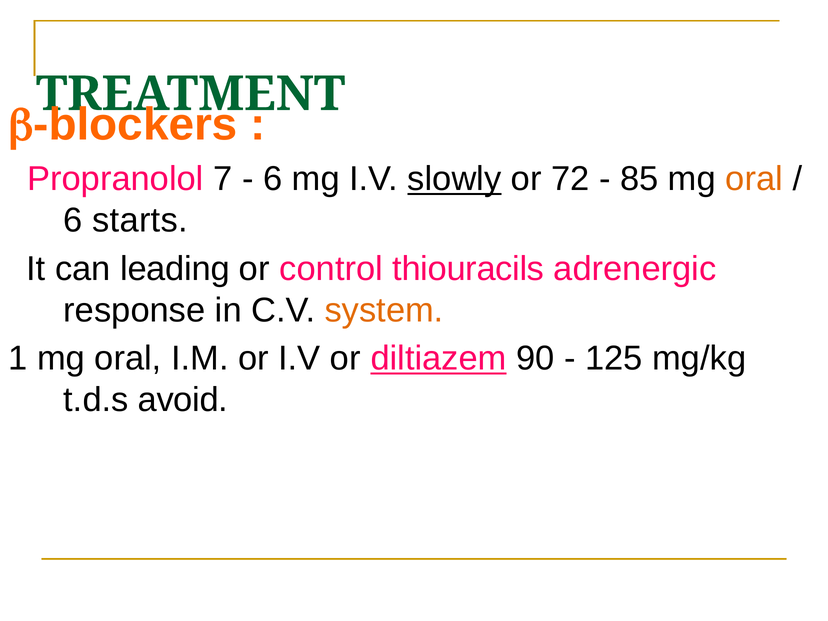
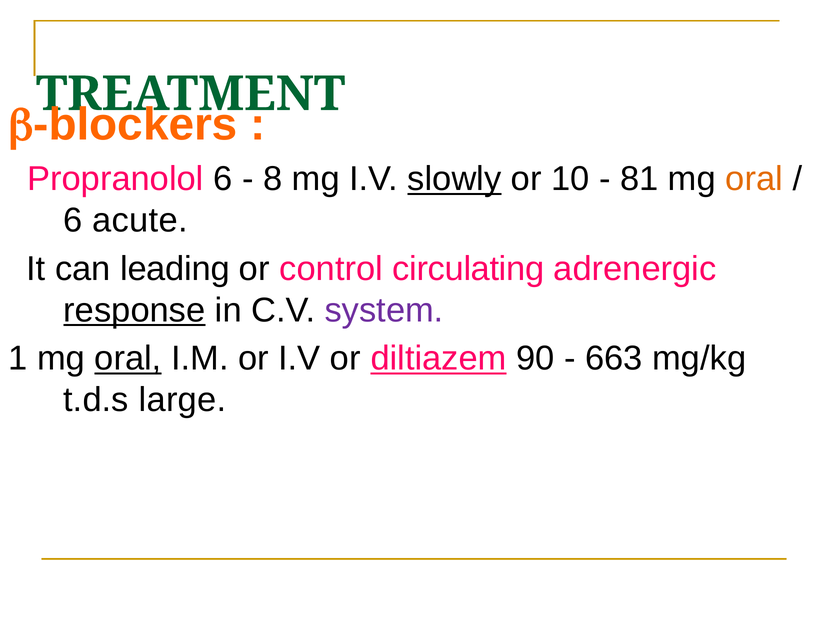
Propranolol 7: 7 -> 6
6 at (273, 179): 6 -> 8
72: 72 -> 10
85: 85 -> 81
starts: starts -> acute
thiouracils: thiouracils -> circulating
response underline: none -> present
system colour: orange -> purple
oral at (128, 358) underline: none -> present
125: 125 -> 663
avoid: avoid -> large
